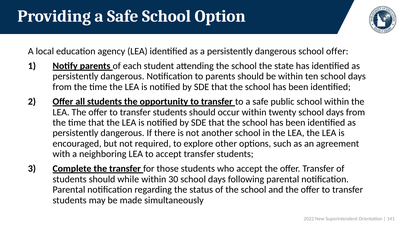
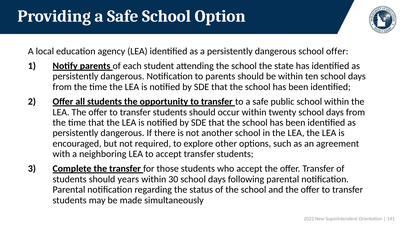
while: while -> years
